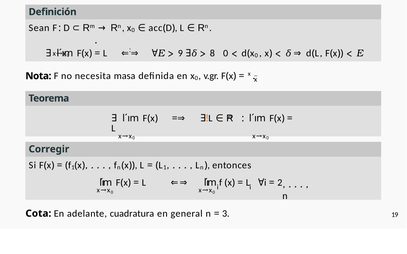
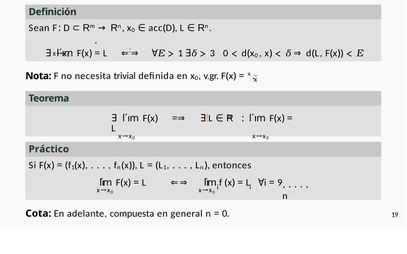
9 at (180, 53): 9 -> 1
8: 8 -> 3
masa: masa -> trivial
Corregir: Corregir -> Práctico
2: 2 -> 9
cuadratura: cuadratura -> compuesta
3 at (226, 214): 3 -> 0
